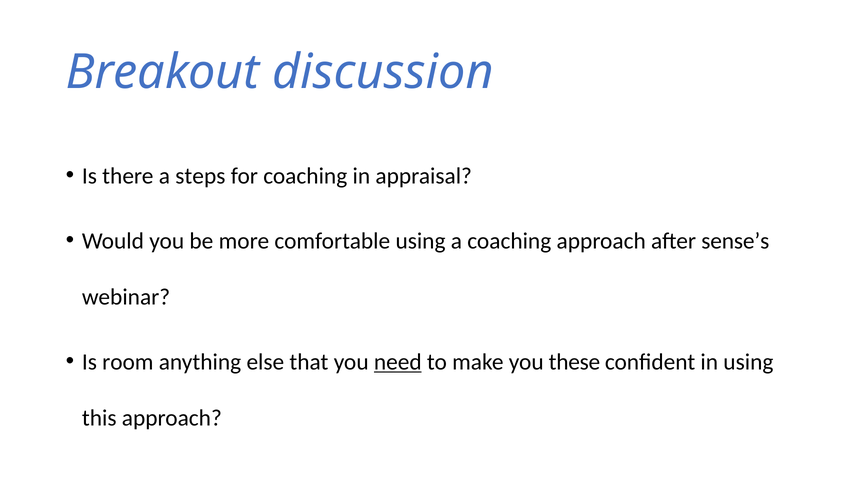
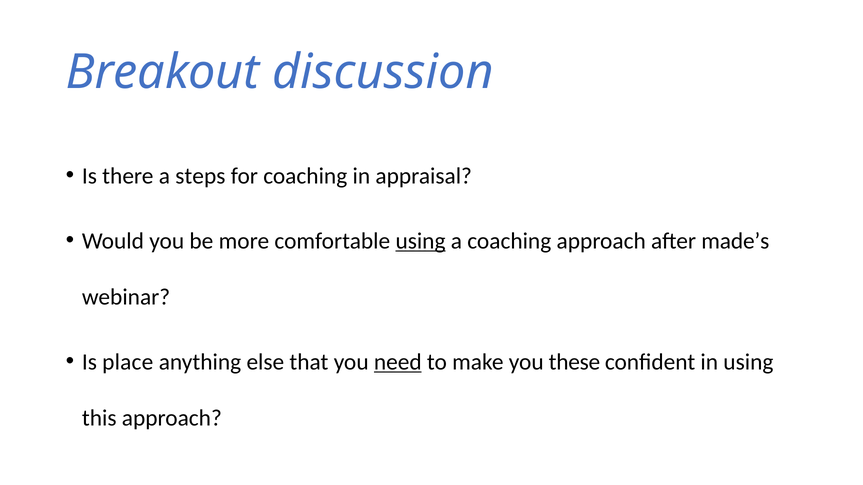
using at (421, 241) underline: none -> present
sense’s: sense’s -> made’s
room: room -> place
